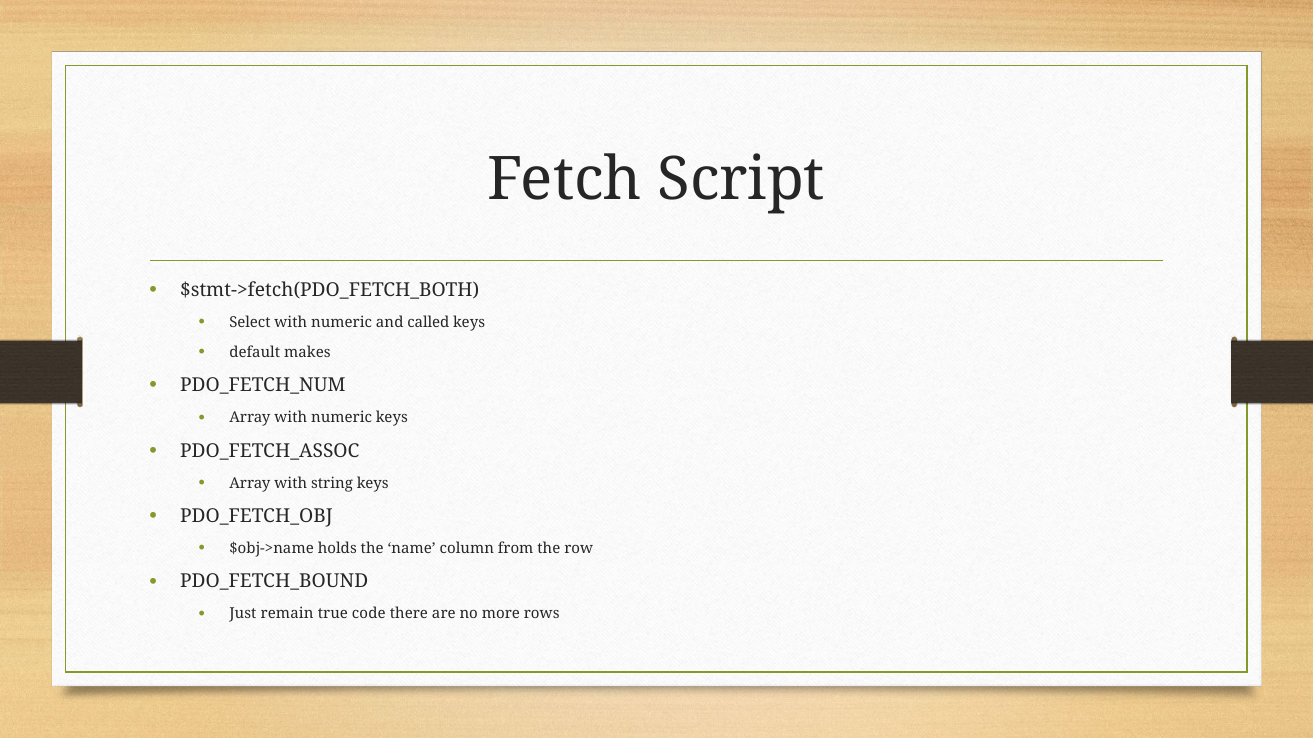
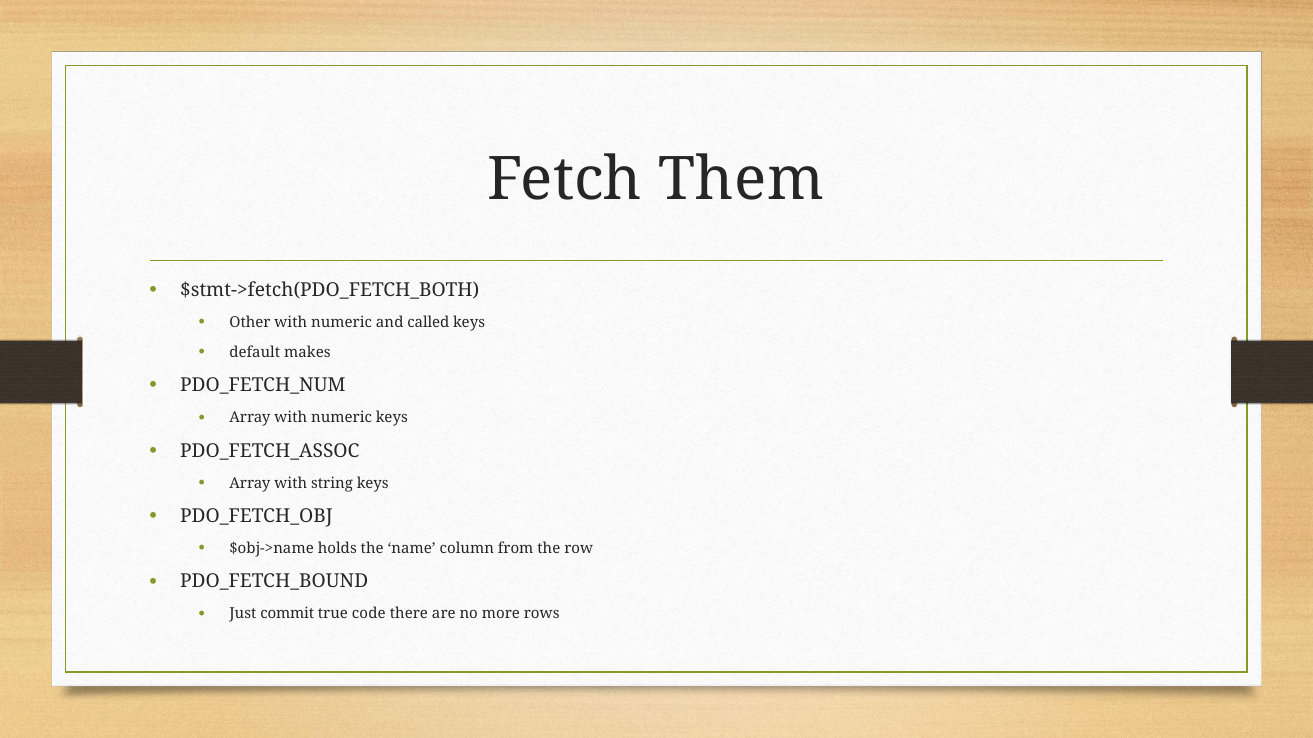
Script: Script -> Them
Select: Select -> Other
remain: remain -> commit
